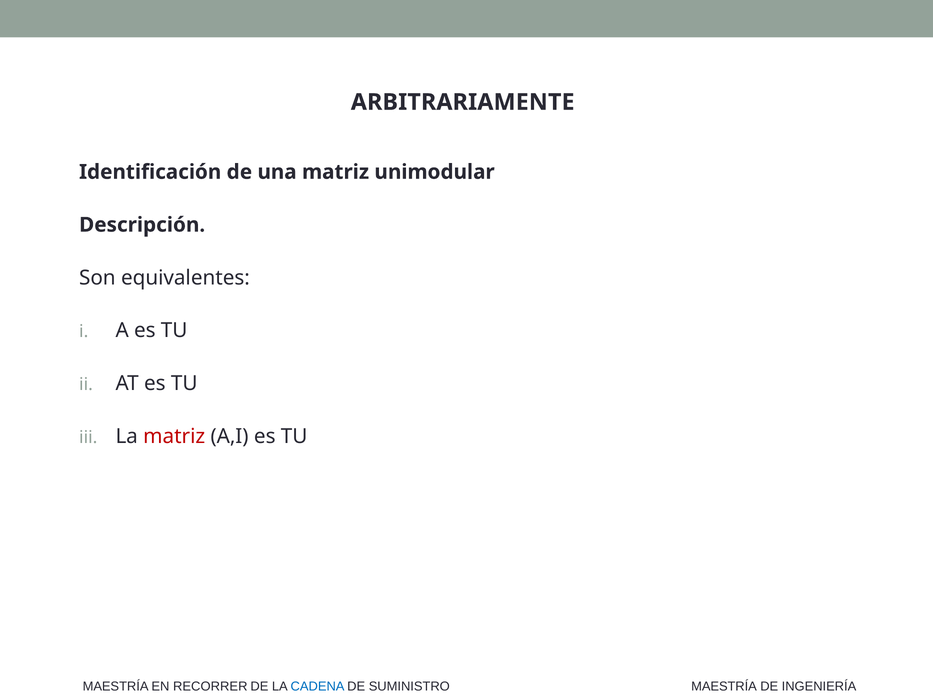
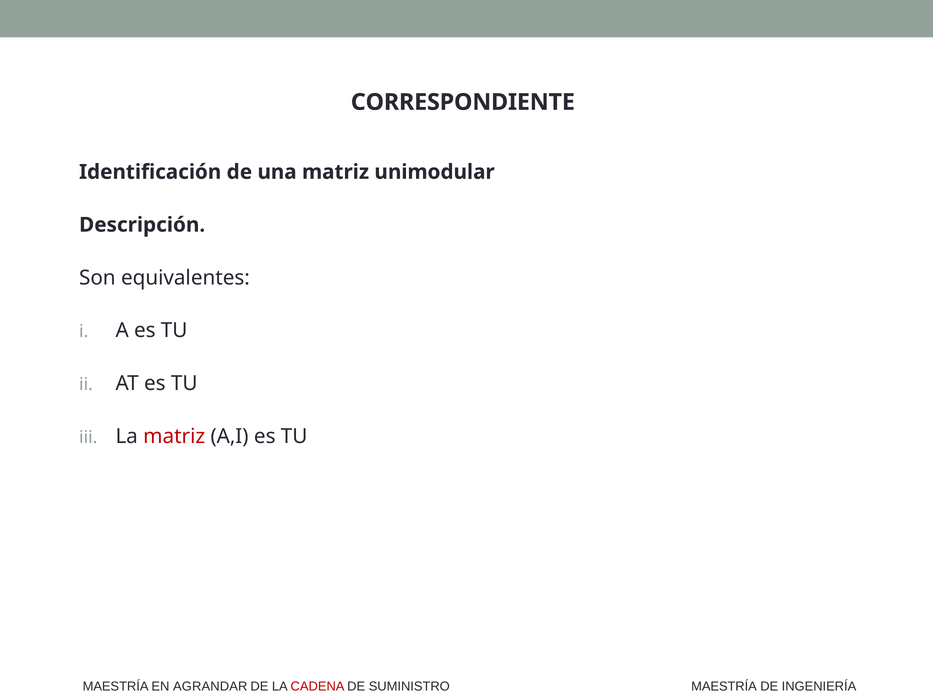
ARBITRARIAMENTE: ARBITRARIAMENTE -> CORRESPONDIENTE
RECORRER: RECORRER -> AGRANDAR
CADENA colour: blue -> red
